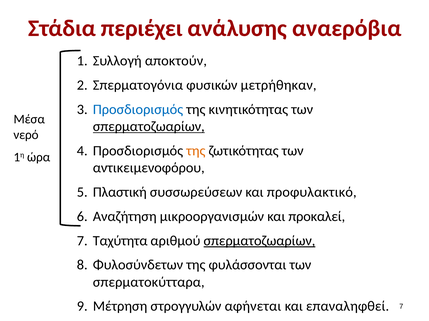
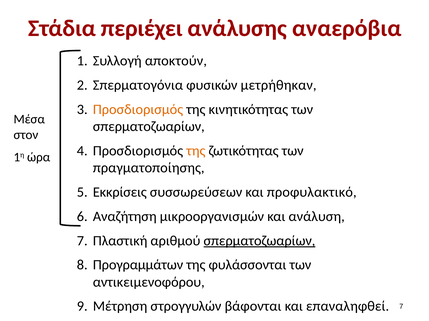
Προσδιορισμός at (138, 110) colour: blue -> orange
σπερματοζωαρίων at (149, 127) underline: present -> none
νερό: νερό -> στον
αντικειμενοφόρου: αντικειμενοφόρου -> πραγματοποίησης
Πλαστική: Πλαστική -> Εκκρίσεις
προκαλεί: προκαλεί -> ανάλυση
Ταχύτητα: Ταχύτητα -> Πλαστική
Φυλοσύνδετων: Φυλοσύνδετων -> Προγραμμάτων
σπερματοκύτταρα: σπερματοκύτταρα -> αντικειμενοφόρου
αφήνεται: αφήνεται -> βάφονται
